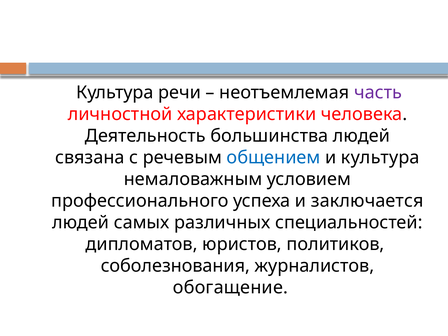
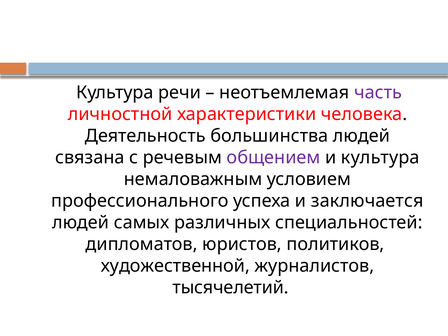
общением colour: blue -> purple
соболезнования: соболезнования -> художественной
обогащение: обогащение -> тысячелетий
